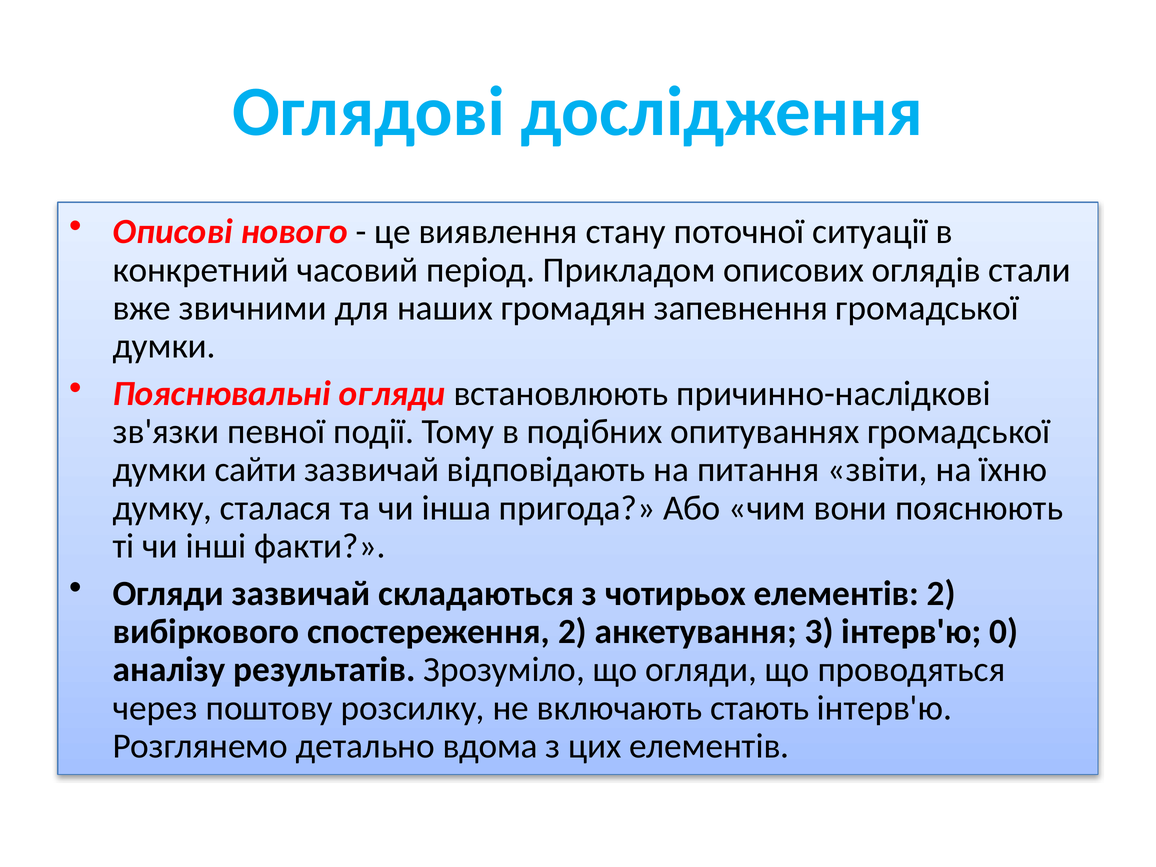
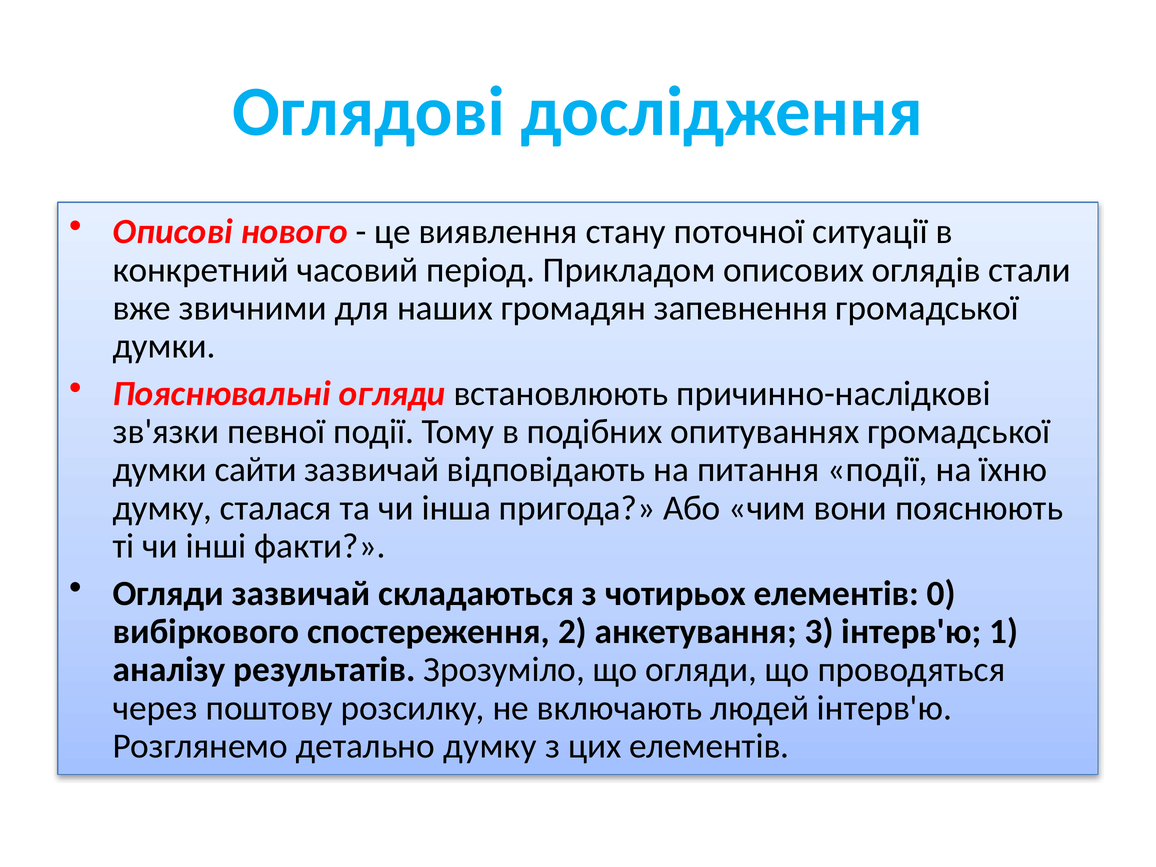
питання звіти: звіти -> події
елементів 2: 2 -> 0
0: 0 -> 1
стають: стають -> людей
детально вдома: вдома -> думку
